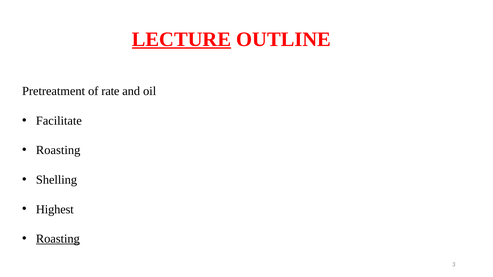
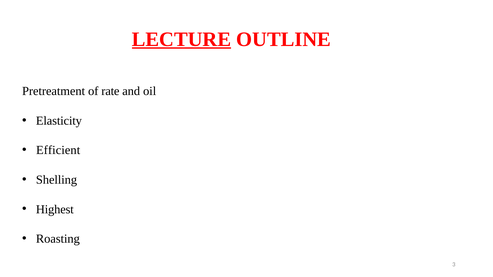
Facilitate: Facilitate -> Elasticity
Roasting at (58, 150): Roasting -> Efficient
Roasting at (58, 239) underline: present -> none
